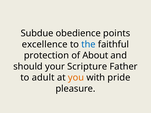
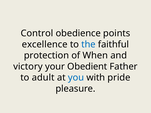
Subdue: Subdue -> Control
About: About -> When
should: should -> victory
Scripture: Scripture -> Obedient
you colour: orange -> blue
